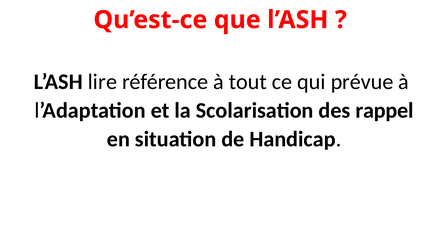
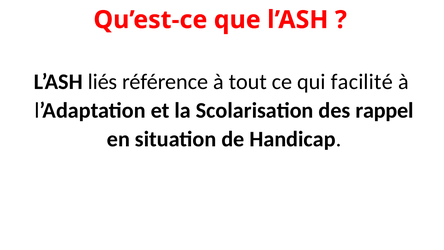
lire: lire -> liés
prévue: prévue -> facilité
